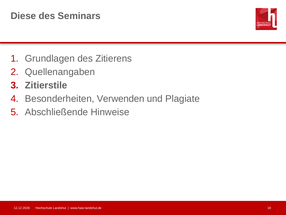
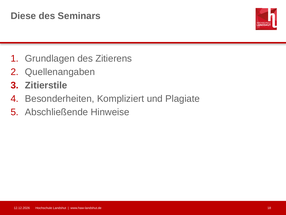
Verwenden: Verwenden -> Kompliziert
